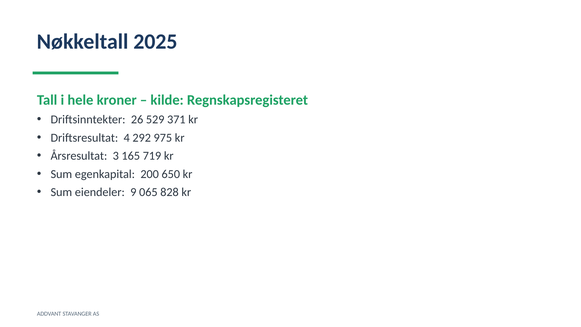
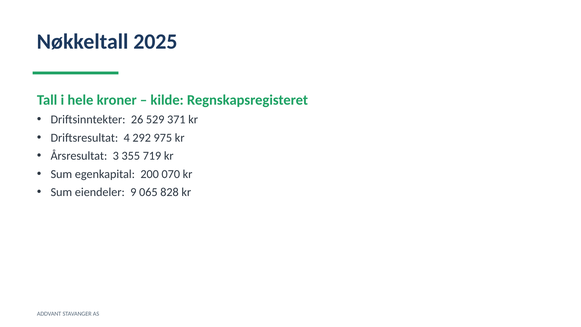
165: 165 -> 355
650: 650 -> 070
